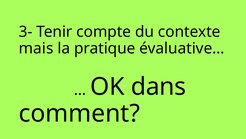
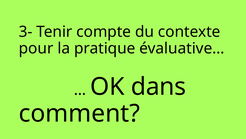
mais: mais -> pour
